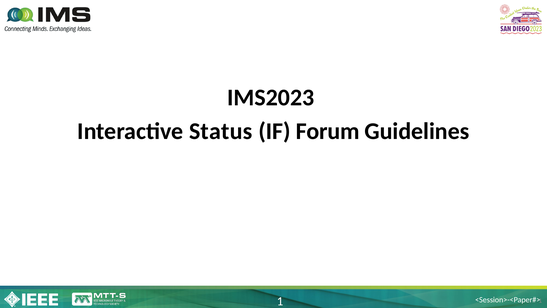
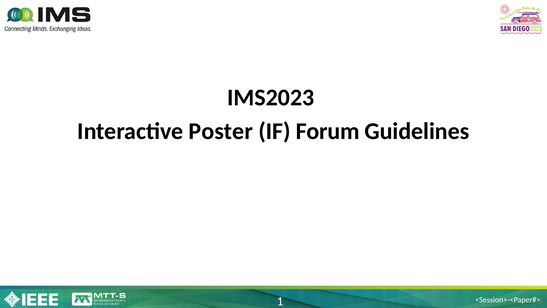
Status: Status -> Poster
